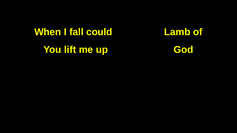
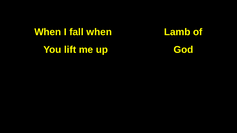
fall could: could -> when
